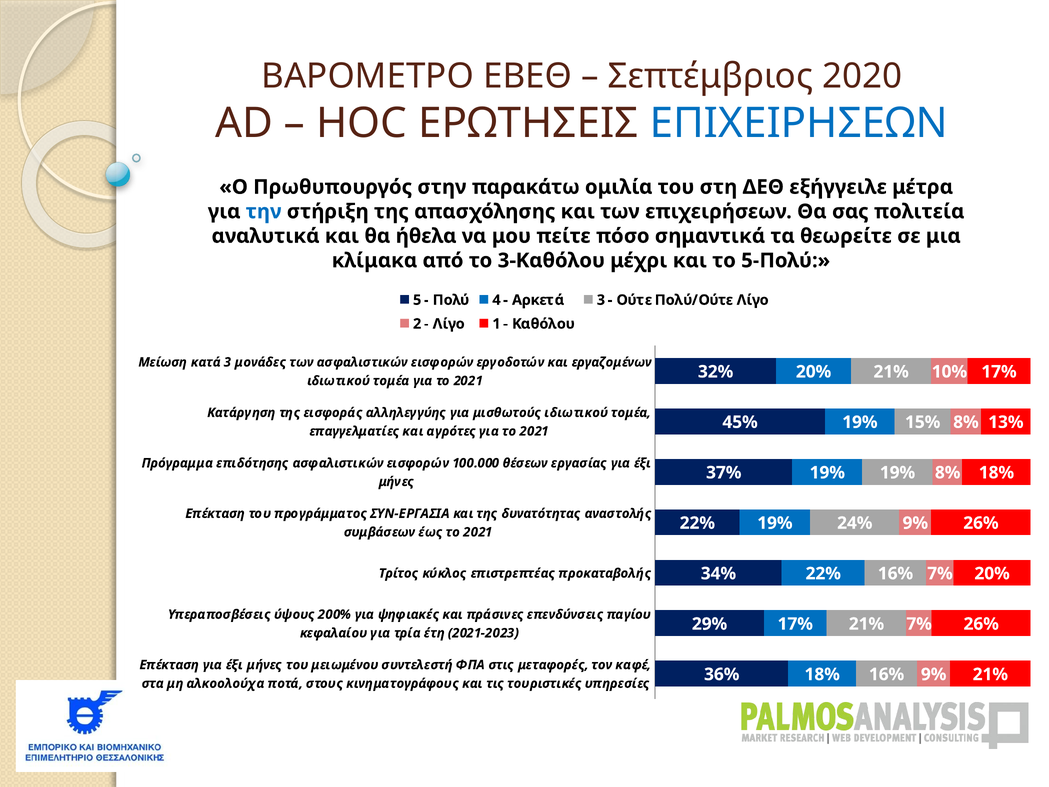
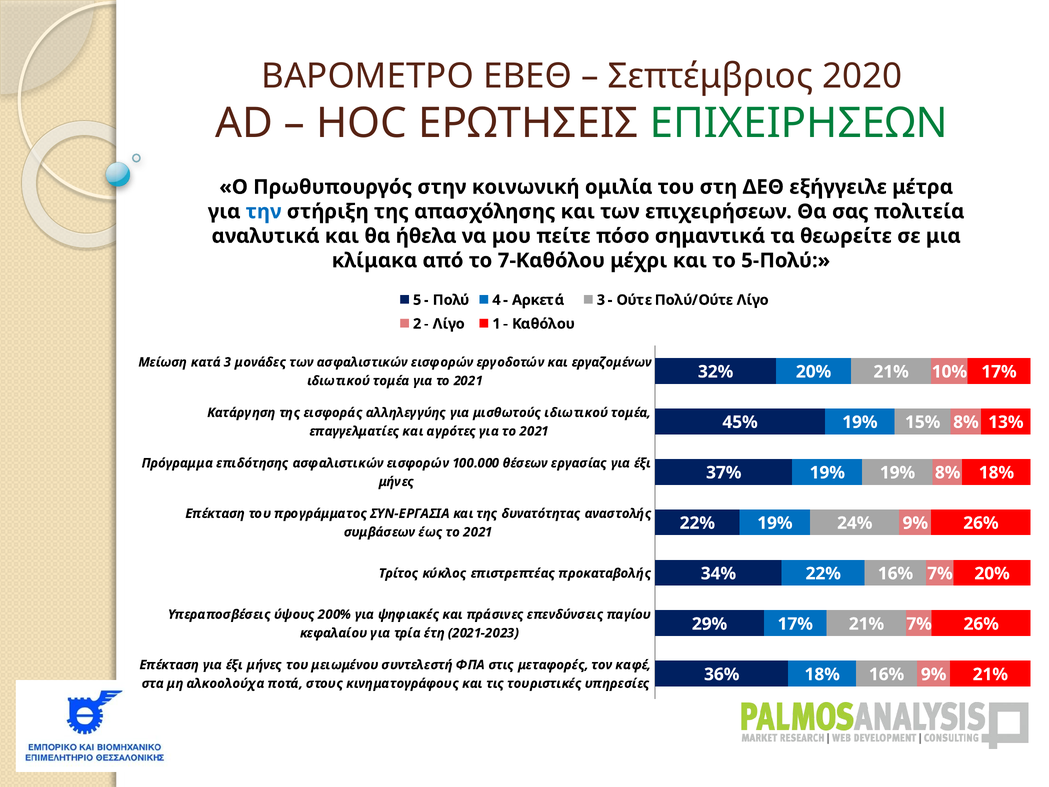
ΕΠΙΧΕΙΡΗΣΕΩΝ colour: blue -> green
παρακάτω: παρακάτω -> κοινωνική
3-Καθόλου: 3-Καθόλου -> 7-Καθόλου
